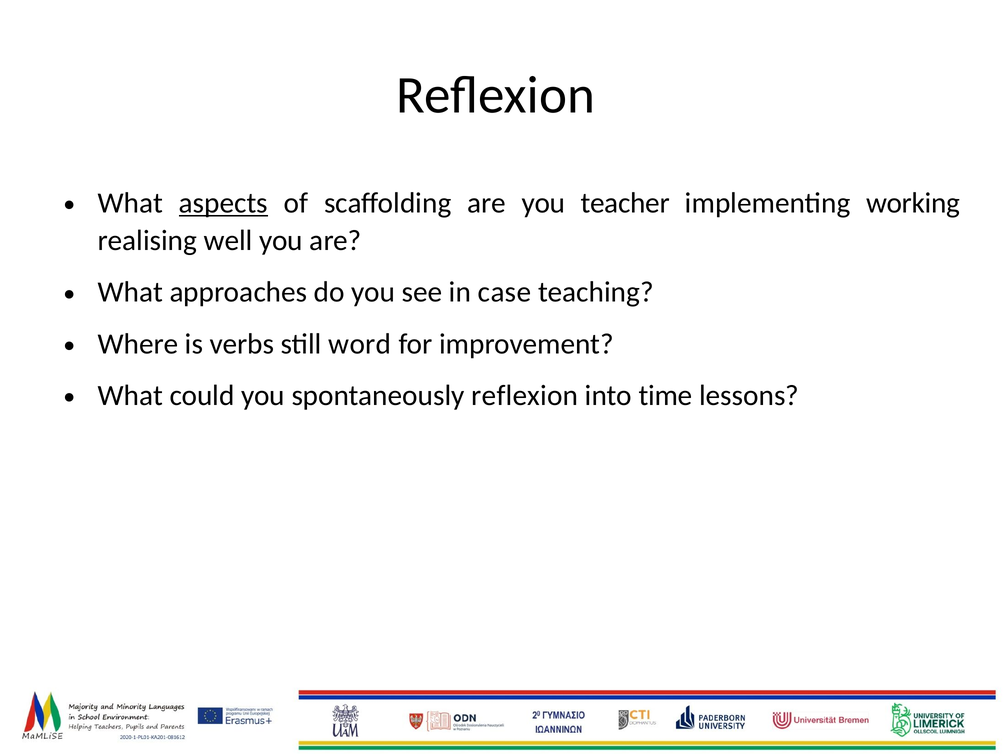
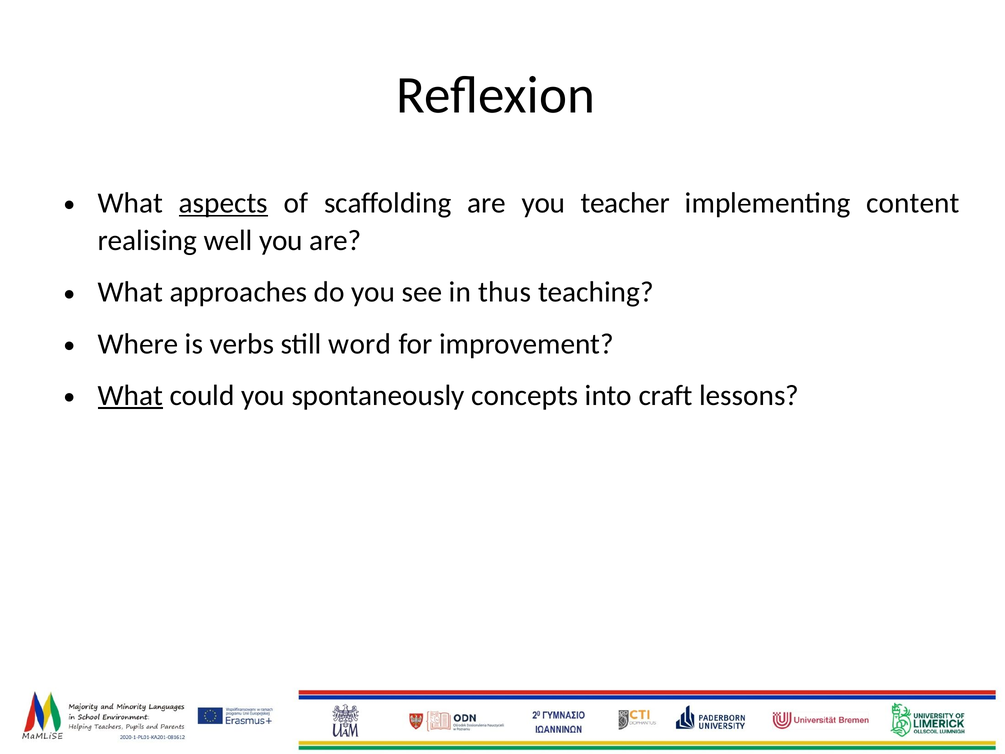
working: working -> content
case: case -> thus
What at (130, 395) underline: none -> present
spontaneously reflexion: reflexion -> concepts
time: time -> craft
